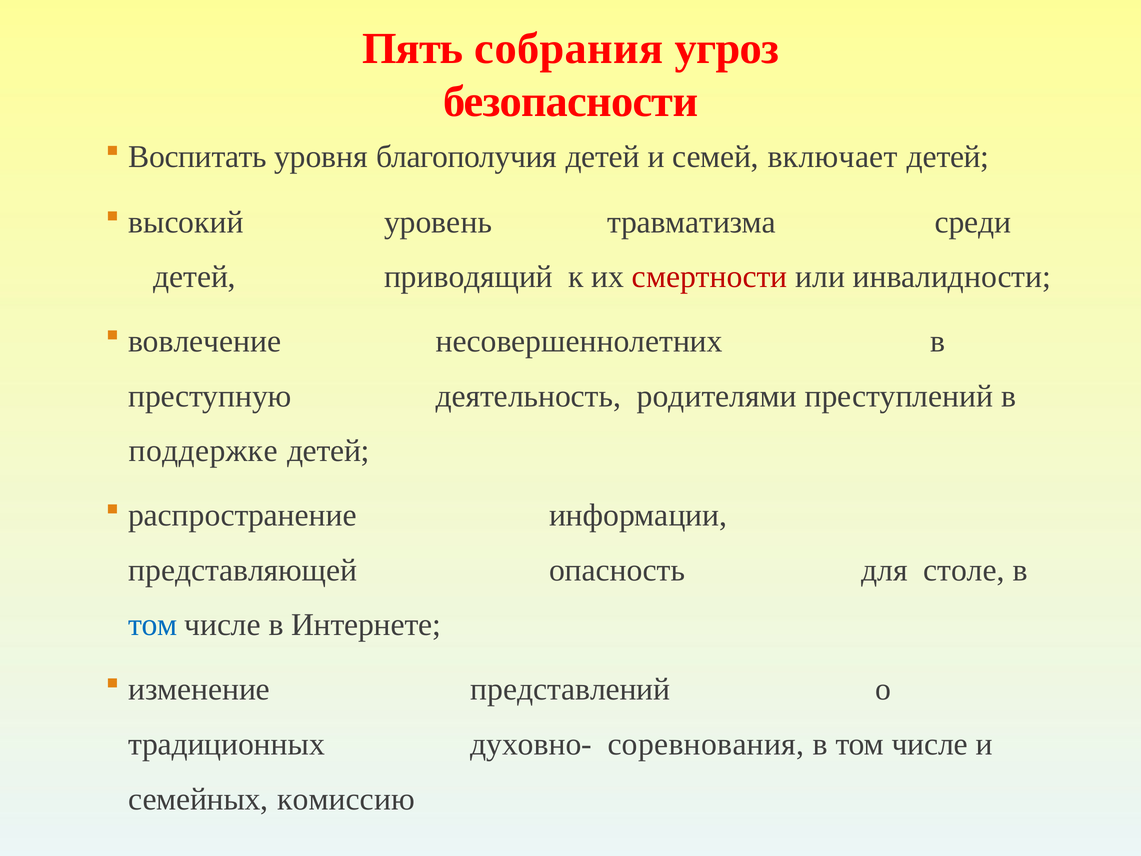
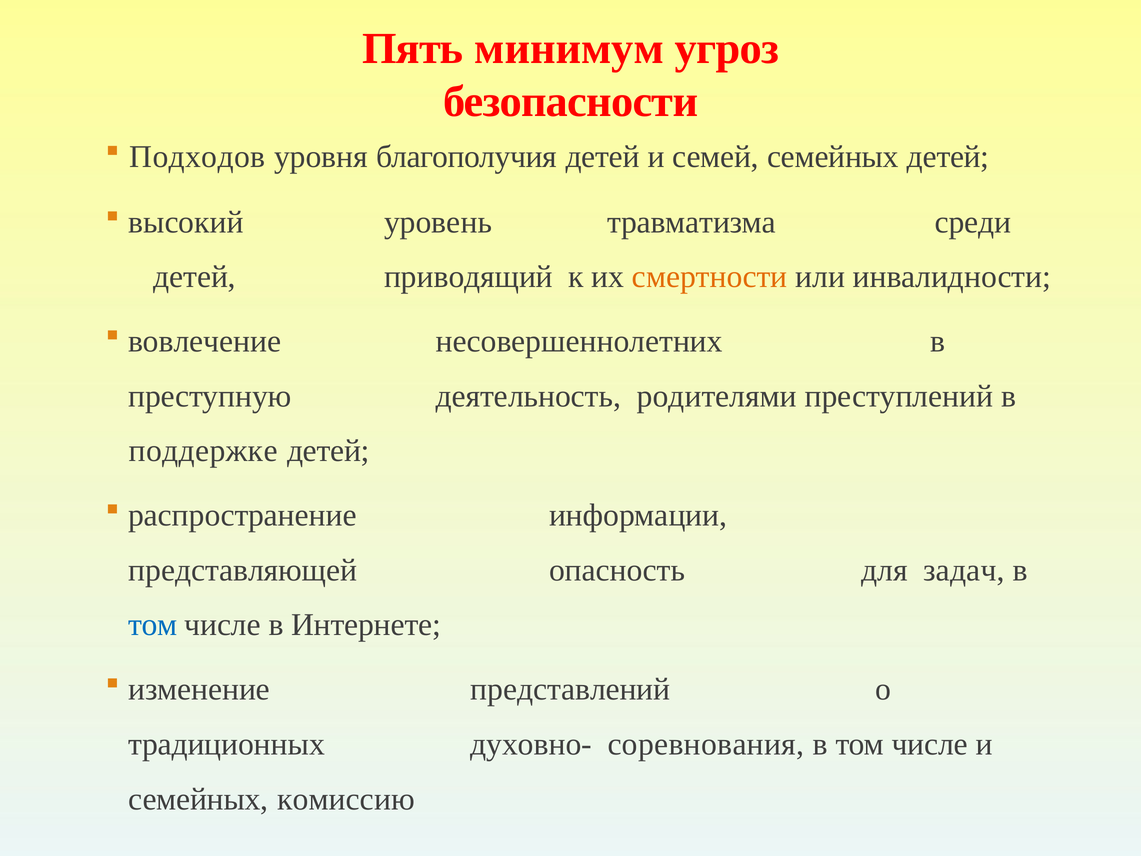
собрания: собрания -> минимум
Воспитать: Воспитать -> Подходов
семей включает: включает -> семейных
смертности colour: red -> orange
столе: столе -> задач
